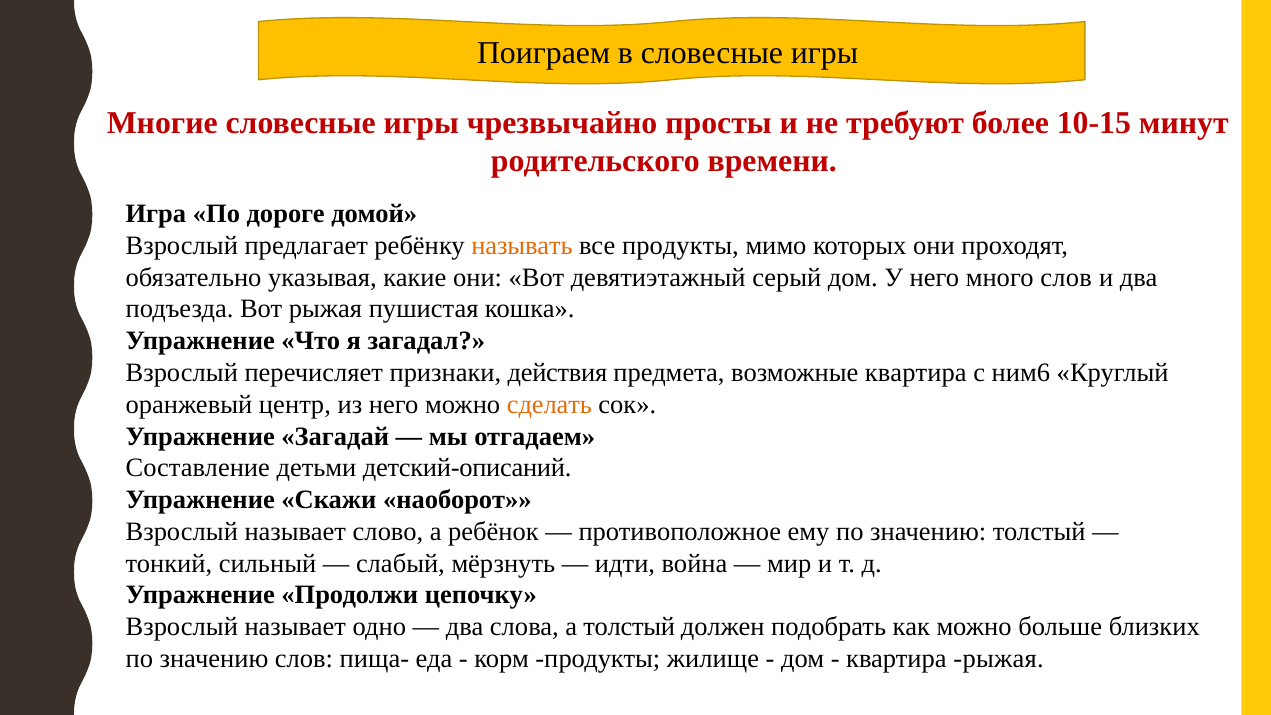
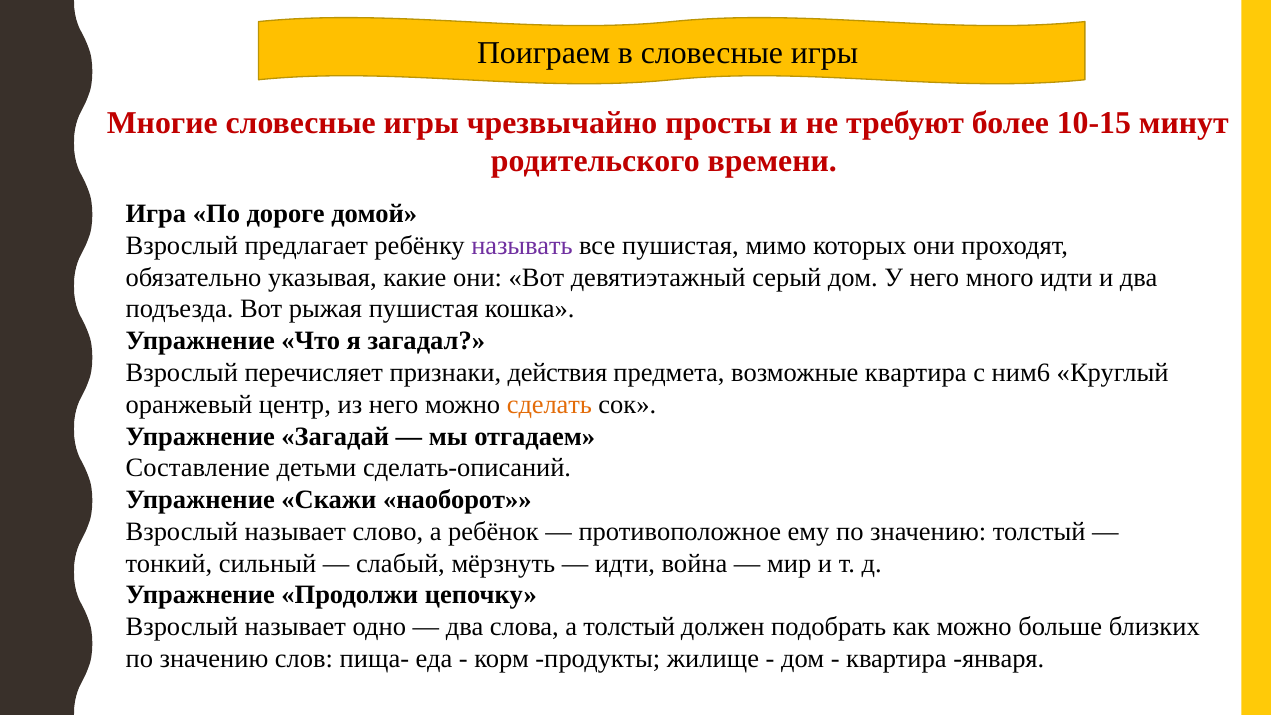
называть colour: orange -> purple
все продукты: продукты -> пушистая
много слов: слов -> идти
детский-описаний: детский-описаний -> сделать-описаний
квартира рыжая: рыжая -> января
